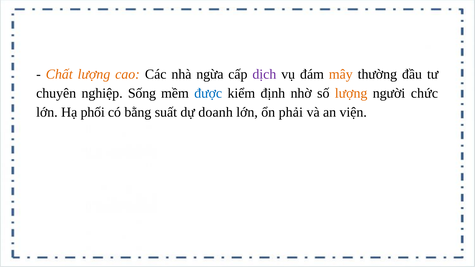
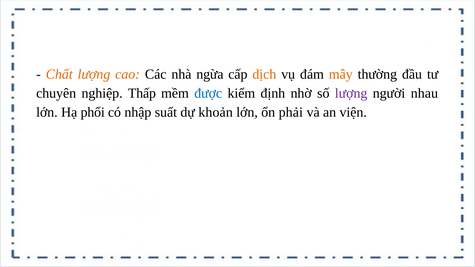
dịch colour: purple -> orange
Sống: Sống -> Thấp
lượng at (351, 93) colour: orange -> purple
chức: chức -> nhau
bằng: bằng -> nhập
doanh: doanh -> khoản
